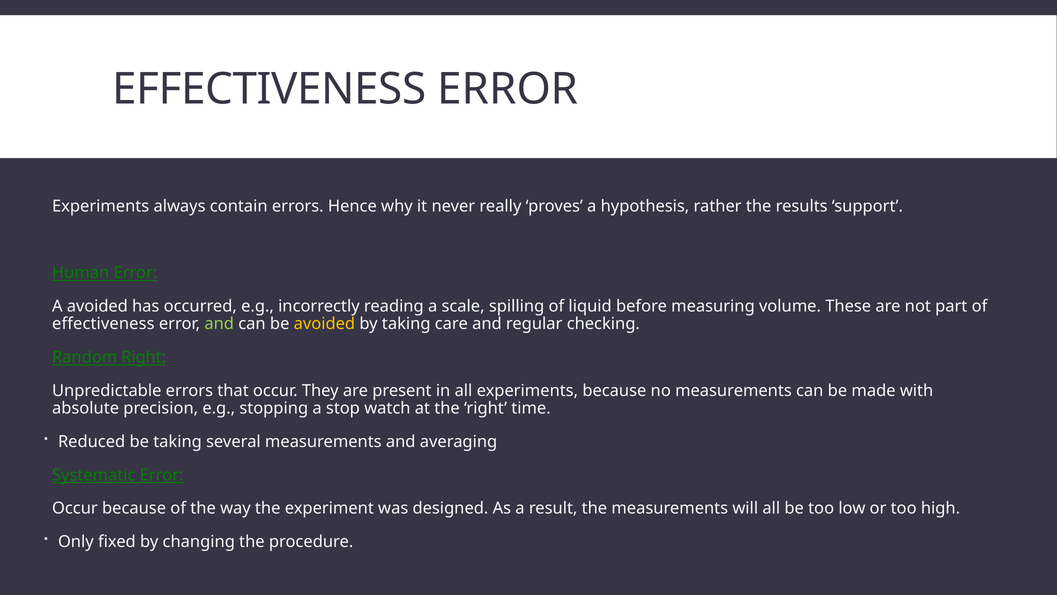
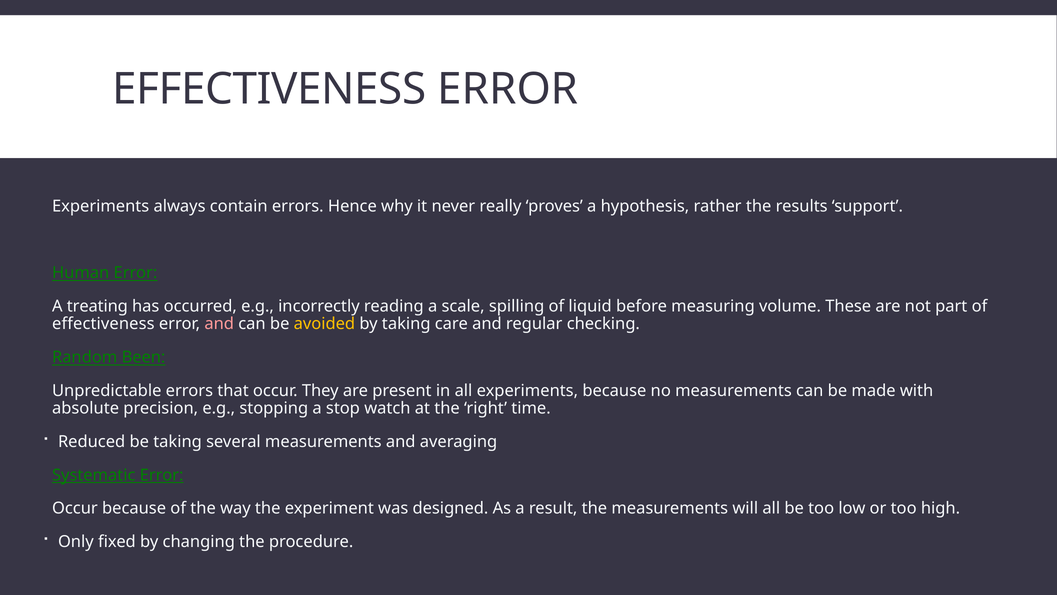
A avoided: avoided -> treating
and at (219, 324) colour: light green -> pink
Random Right: Right -> Been
